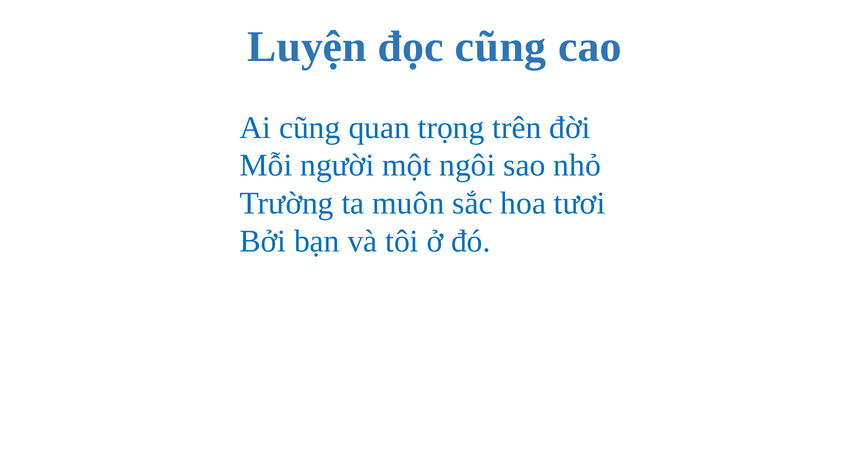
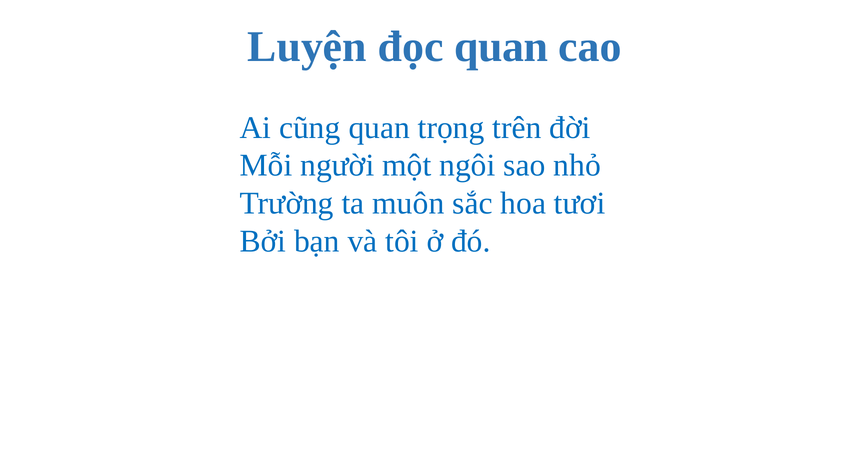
đọc cũng: cũng -> quan
